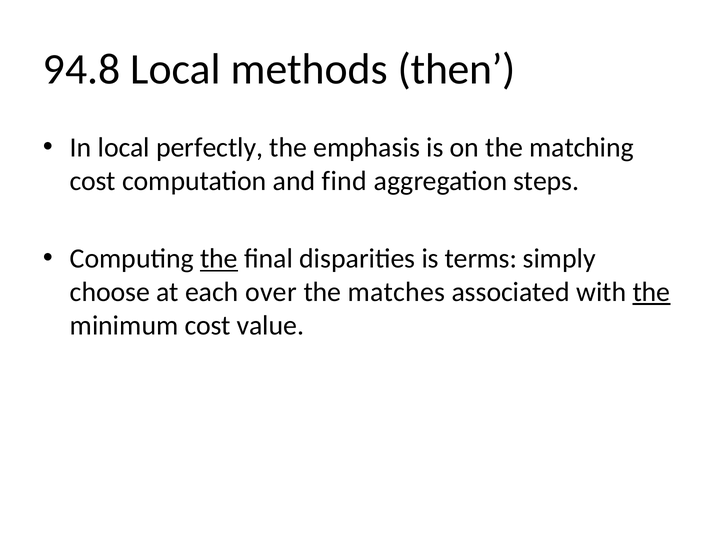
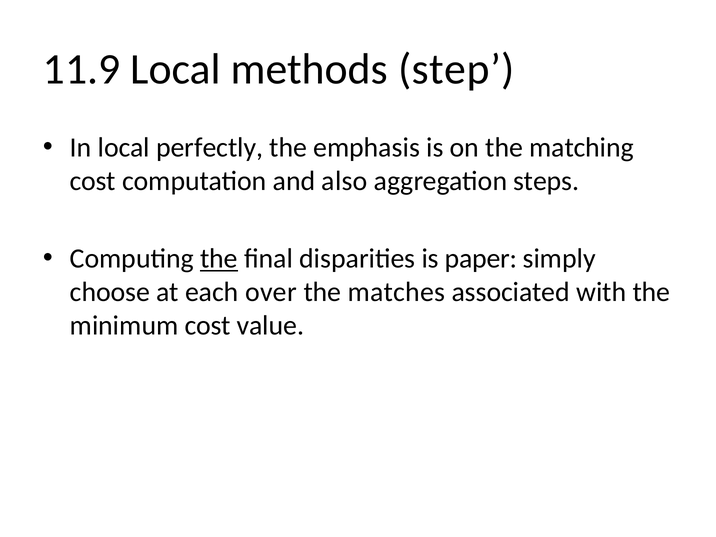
94.8: 94.8 -> 11.9
then: then -> step
find: find -> also
terms: terms -> paper
the at (651, 292) underline: present -> none
